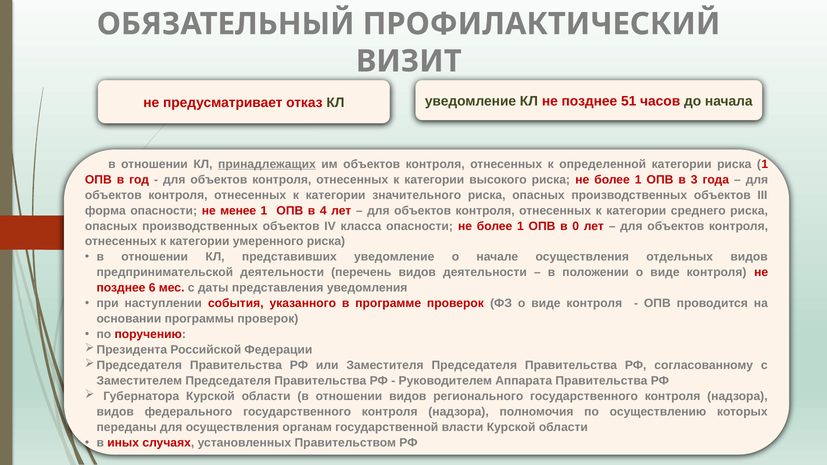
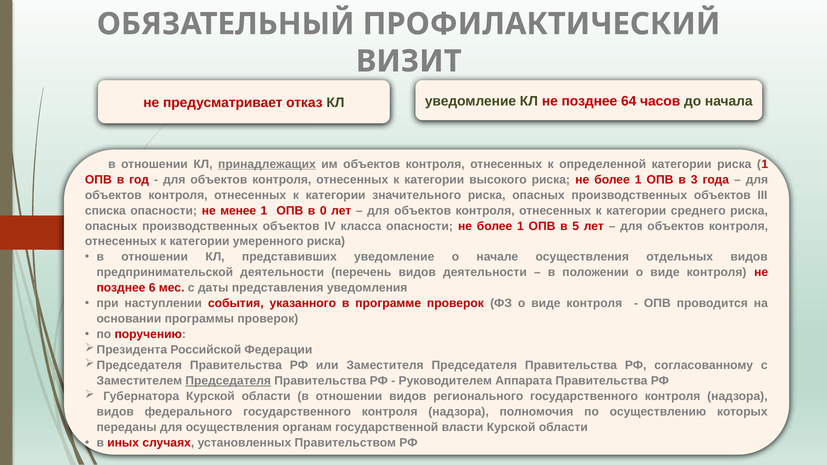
51: 51 -> 64
форма: форма -> списка
4: 4 -> 0
0: 0 -> 5
Председателя at (228, 381) underline: none -> present
